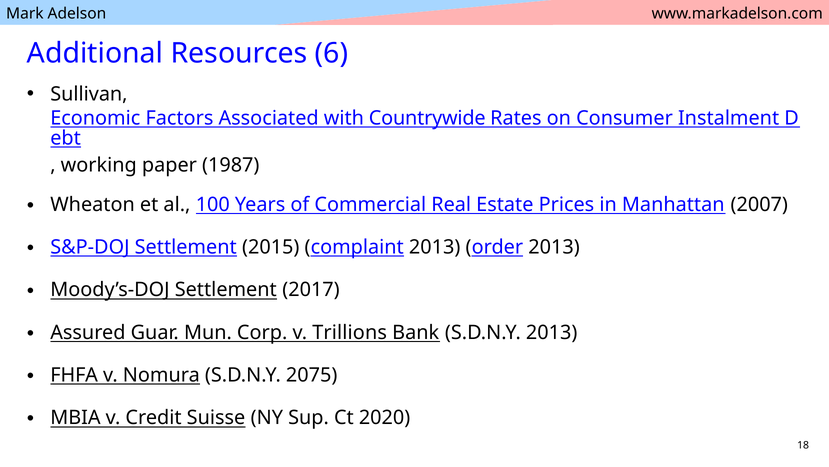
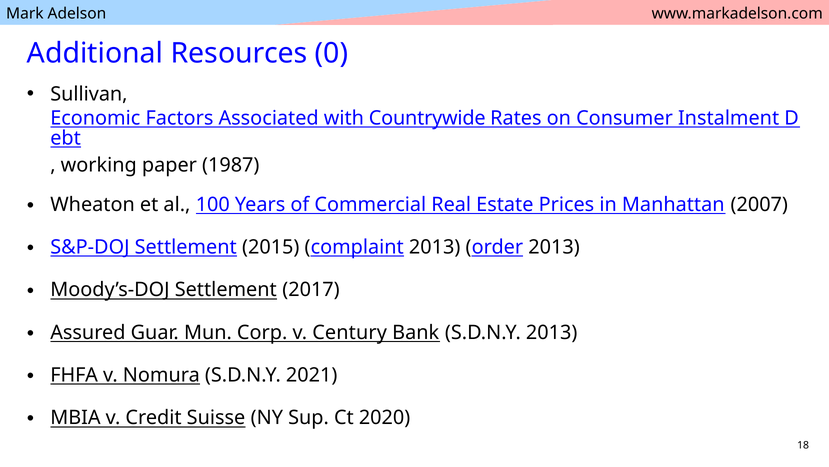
6: 6 -> 0
Trillions: Trillions -> Century
2075: 2075 -> 2021
